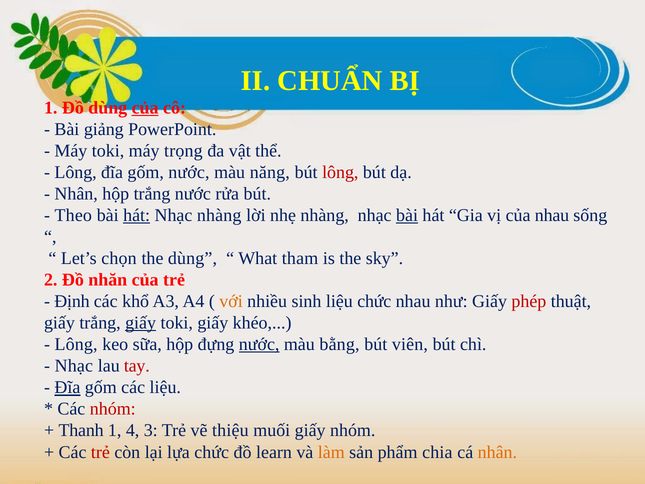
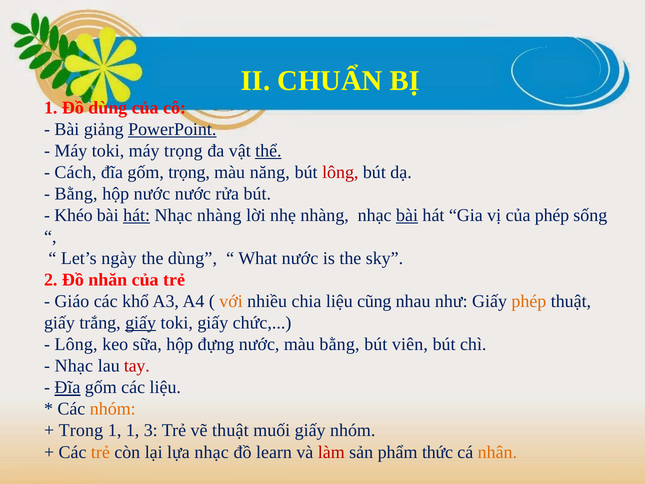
của at (145, 108) underline: present -> none
PowerPoint underline: none -> present
thể underline: none -> present
Lông at (76, 172): Lông -> Cách
gốm nước: nước -> trọng
Nhân at (76, 194): Nhân -> Bằng
hộp trắng: trắng -> nước
Theo: Theo -> Khéo
của nhau: nhau -> phép
chọn: chọn -> ngày
What tham: tham -> nước
Định: Định -> Giáo
sinh: sinh -> chia
liệu chức: chức -> cũng
phép at (529, 301) colour: red -> orange
khéo: khéo -> chức
nước at (259, 344) underline: present -> none
nhóm at (113, 409) colour: red -> orange
Thanh: Thanh -> Trong
1 4: 4 -> 1
vẽ thiệu: thiệu -> thuật
trẻ at (100, 452) colour: red -> orange
lựa chức: chức -> nhạc
làm colour: orange -> red
chia: chia -> thức
